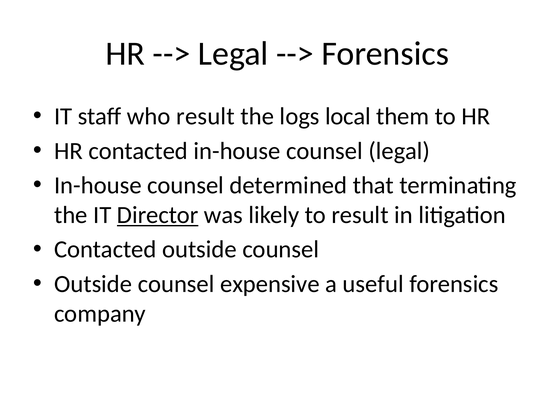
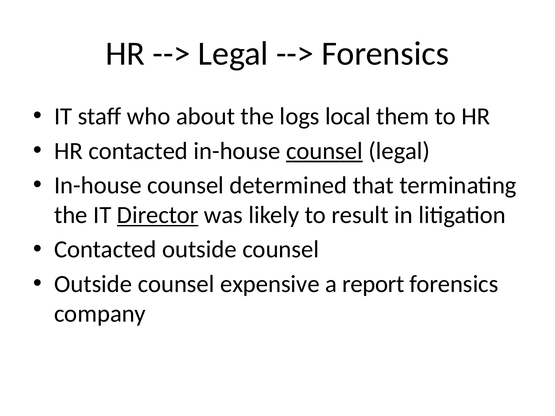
who result: result -> about
counsel at (324, 151) underline: none -> present
useful: useful -> report
